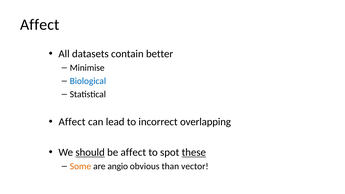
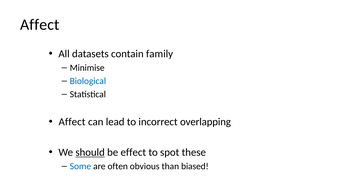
better: better -> family
be affect: affect -> effect
these underline: present -> none
Some colour: orange -> blue
angio: angio -> often
vector: vector -> biased
